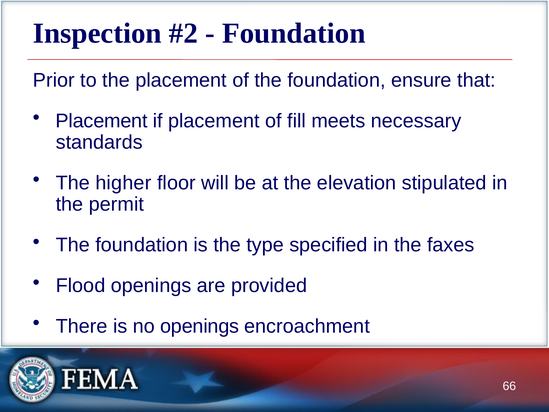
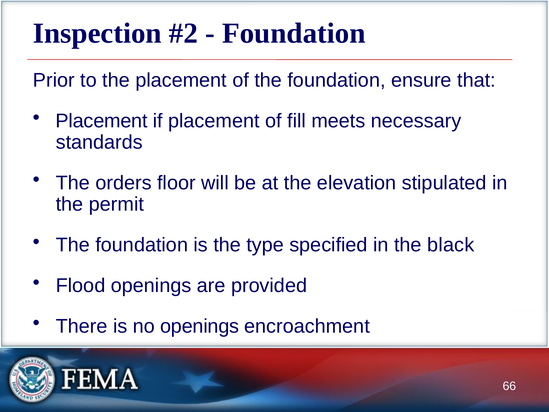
higher: higher -> orders
faxes: faxes -> black
